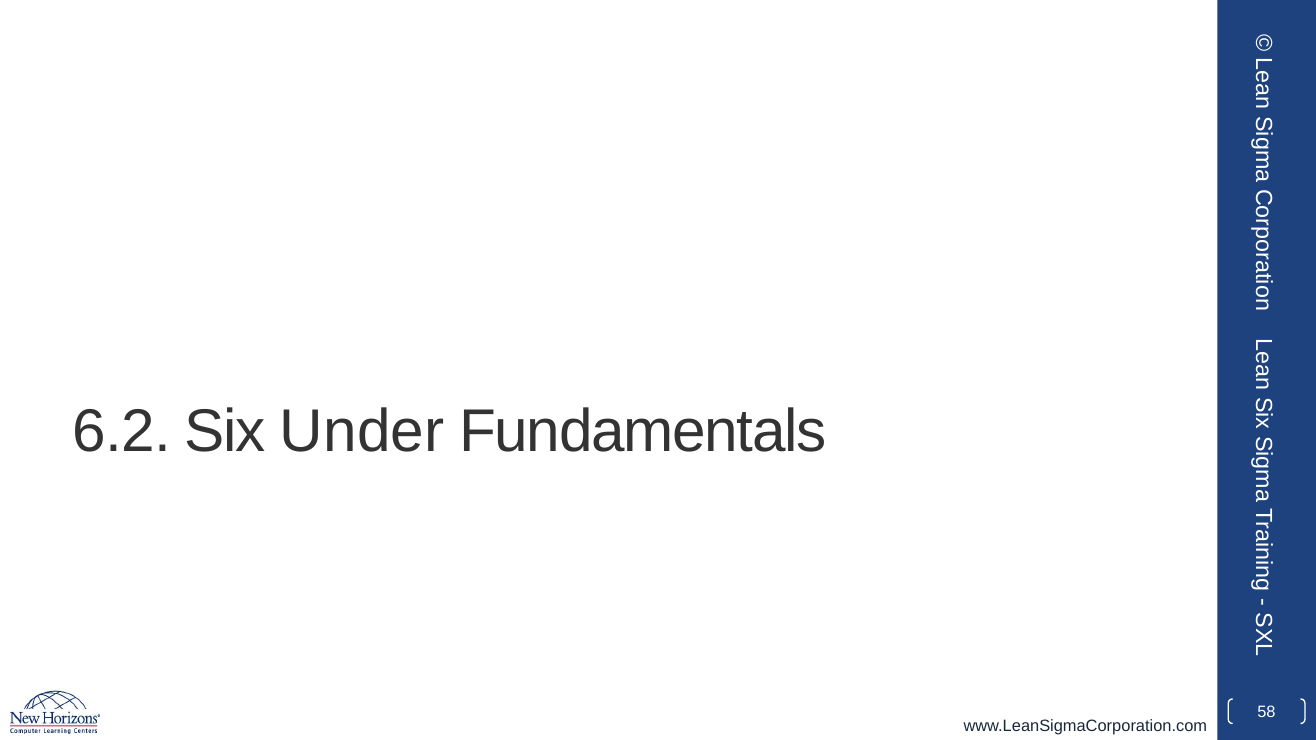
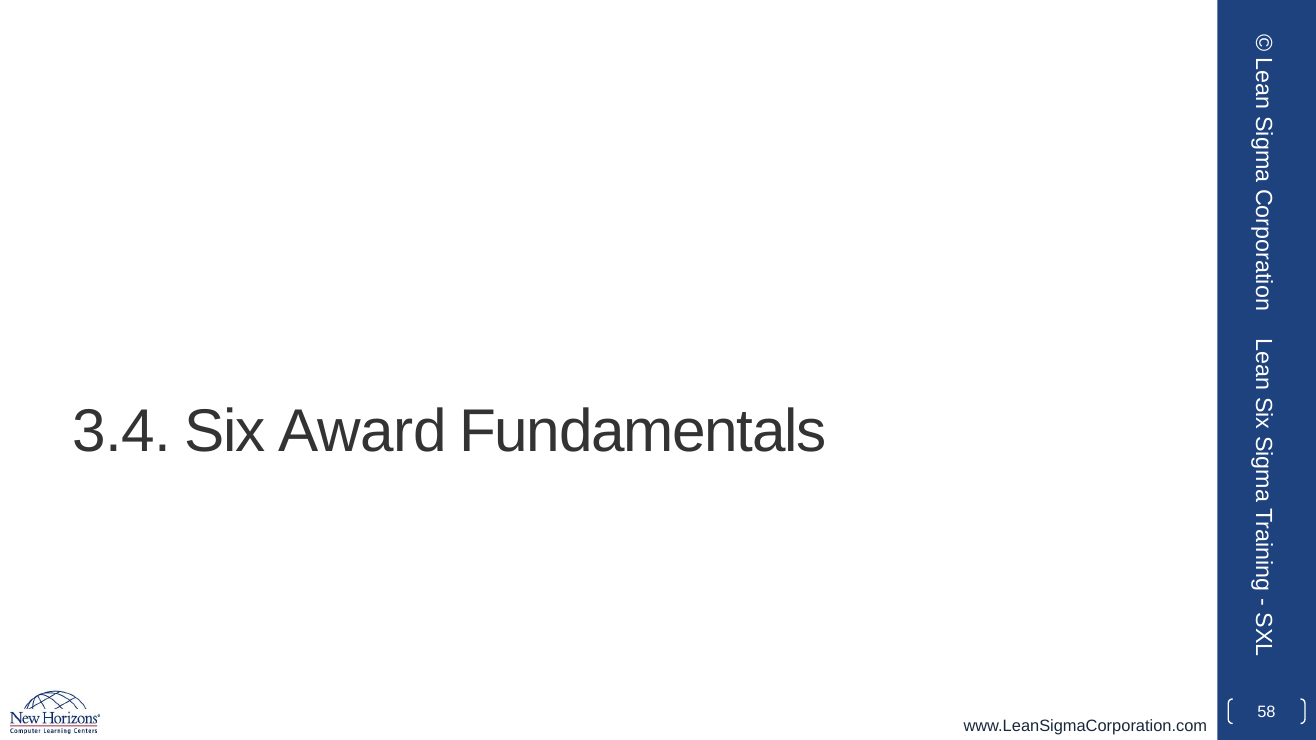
6.2: 6.2 -> 3.4
Under: Under -> Award
